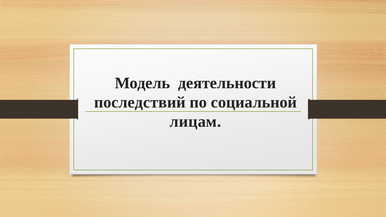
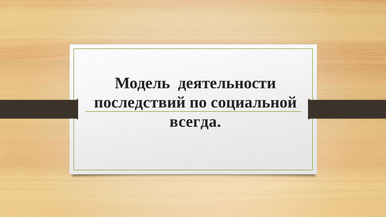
лицам: лицам -> всегда
